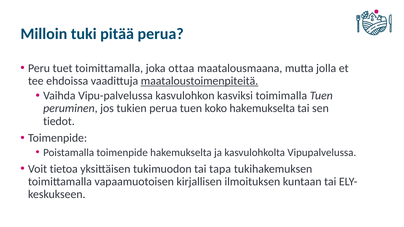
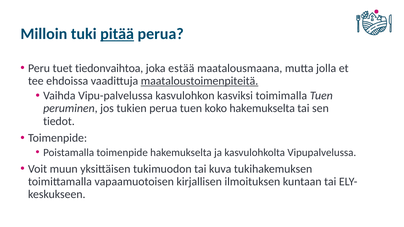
pitää underline: none -> present
tuet toimittamalla: toimittamalla -> tiedonvaihtoa
ottaa: ottaa -> estää
tietoa: tietoa -> muun
tapa: tapa -> kuva
